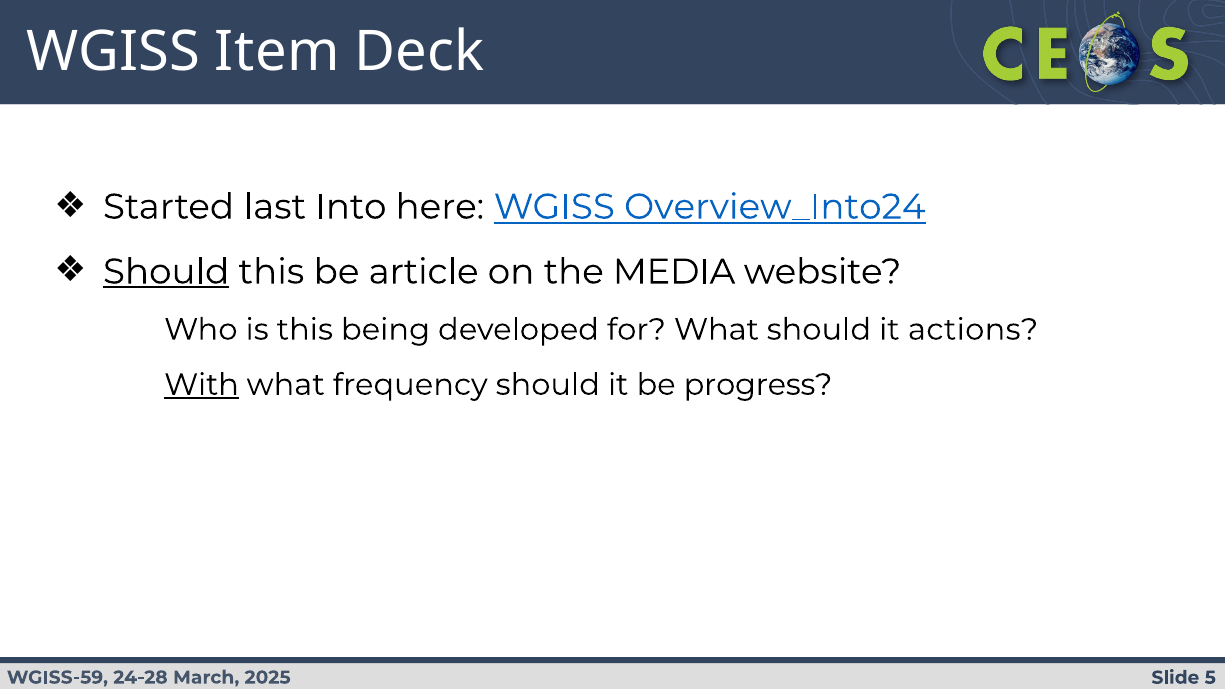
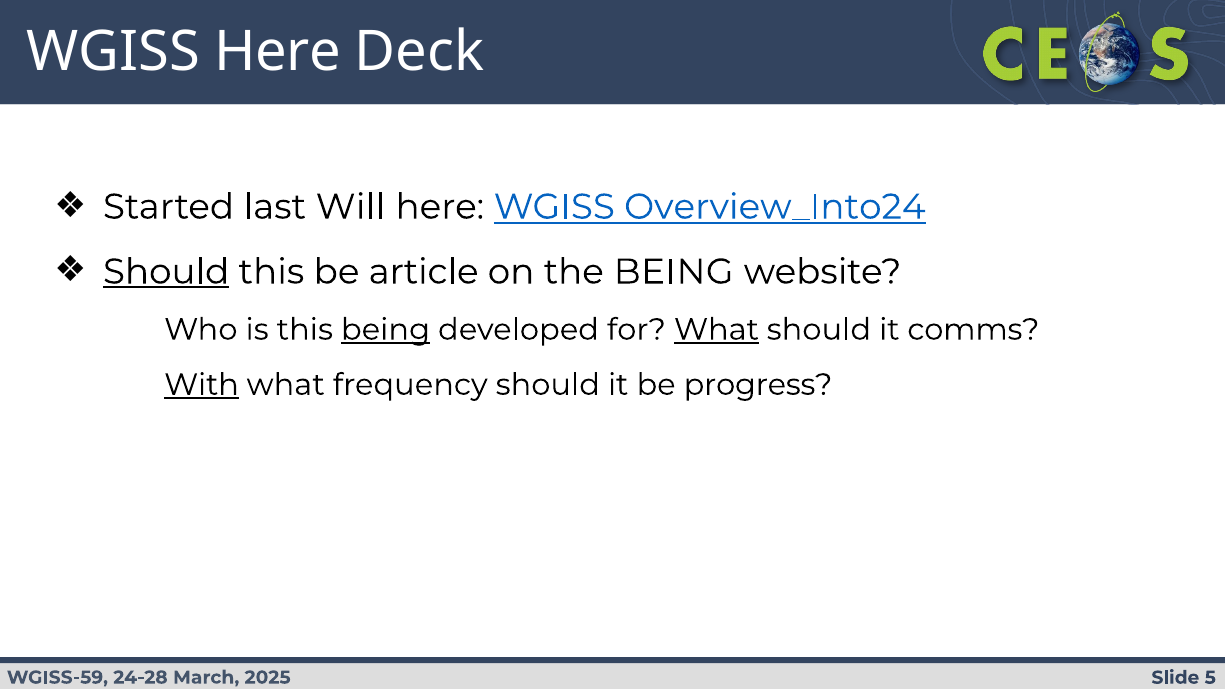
WGISS Item: Item -> Here
Into: Into -> Will
the MEDIA: MEDIA -> BEING
being at (385, 330) underline: none -> present
What at (717, 330) underline: none -> present
actions: actions -> comms
